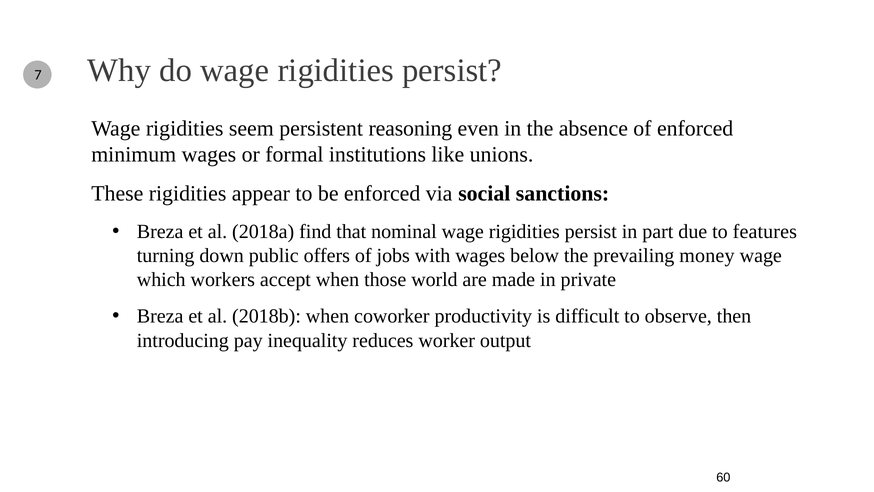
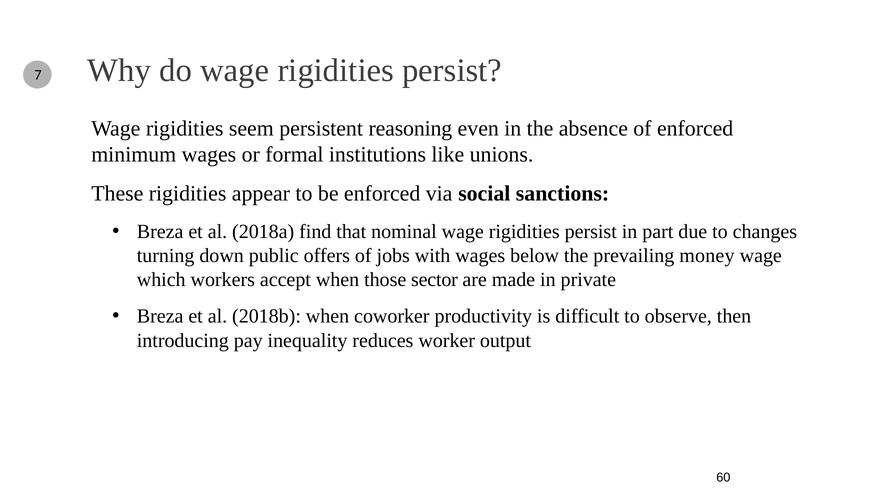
features: features -> changes
world: world -> sector
